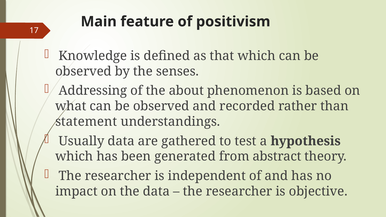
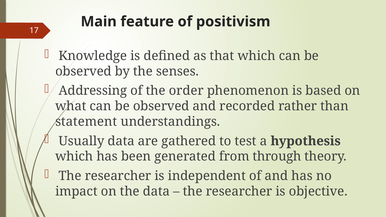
about: about -> order
abstract: abstract -> through
